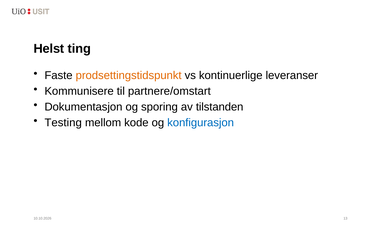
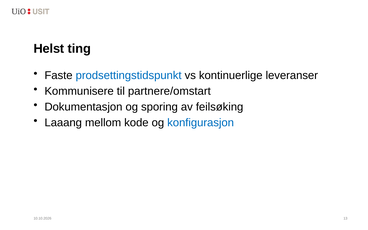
prodsettingstidspunkt colour: orange -> blue
tilstanden: tilstanden -> feilsøking
Testing: Testing -> Laaang
